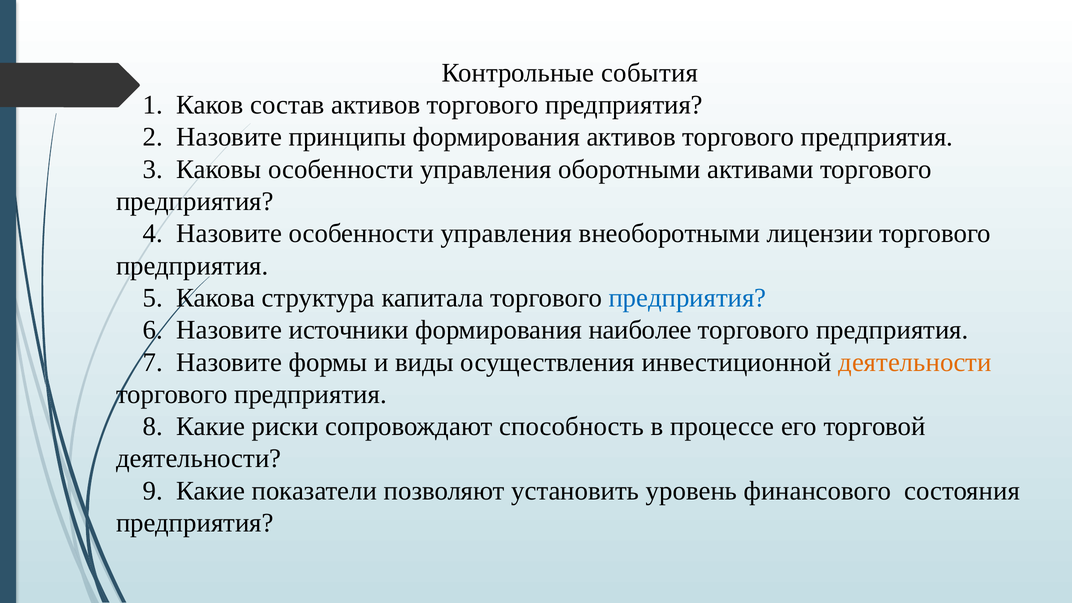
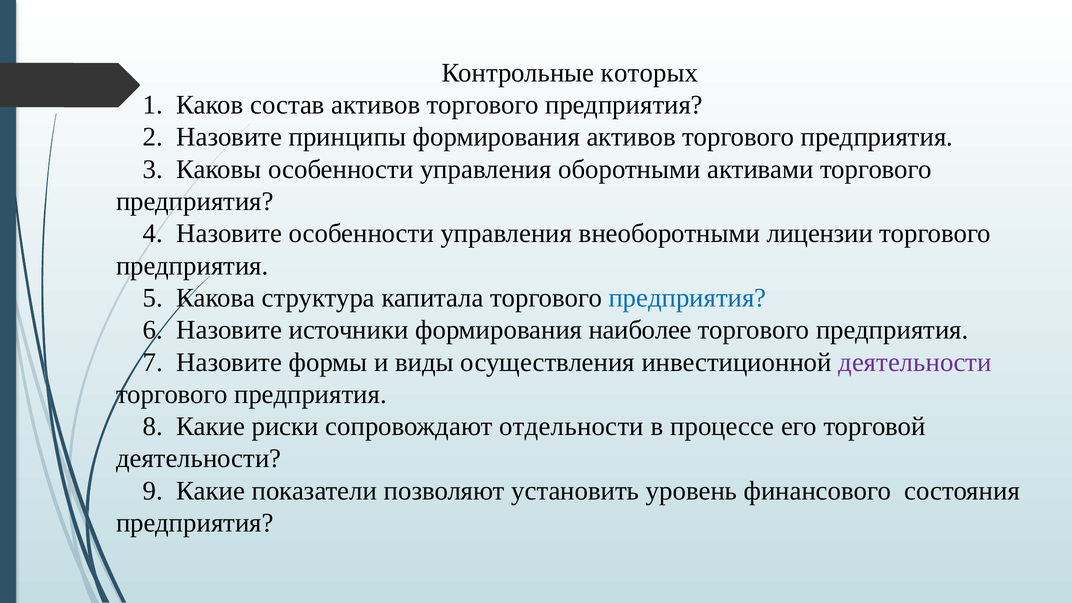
события: события -> которых
деятельности at (915, 362) colour: orange -> purple
способность: способность -> отдельности
